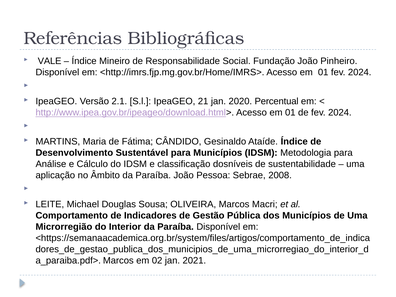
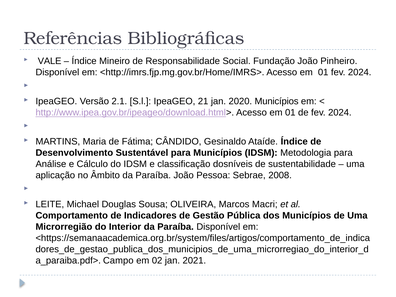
2020 Percentual: Percentual -> Municípios
Marcos at (118, 260): Marcos -> Campo
